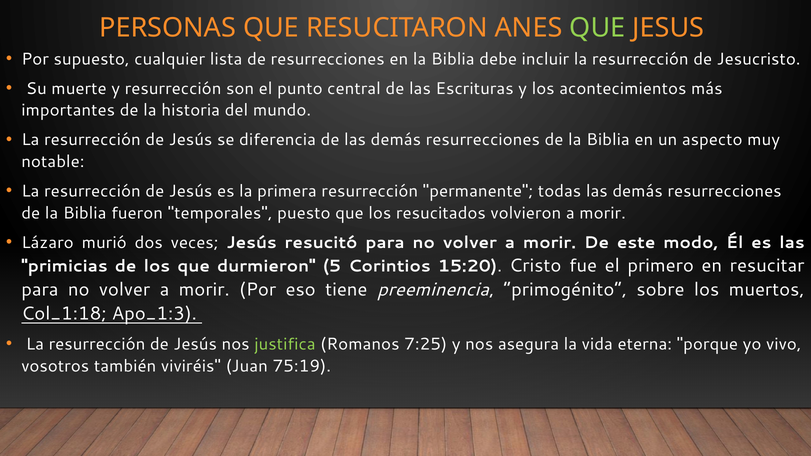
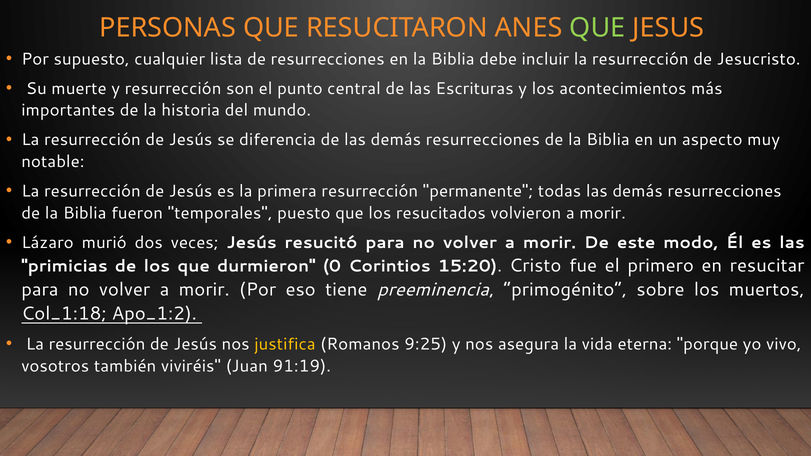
5: 5 -> 0
Apo_1:3: Apo_1:3 -> Apo_1:2
justifica colour: light green -> yellow
7:25: 7:25 -> 9:25
75:19: 75:19 -> 91:19
